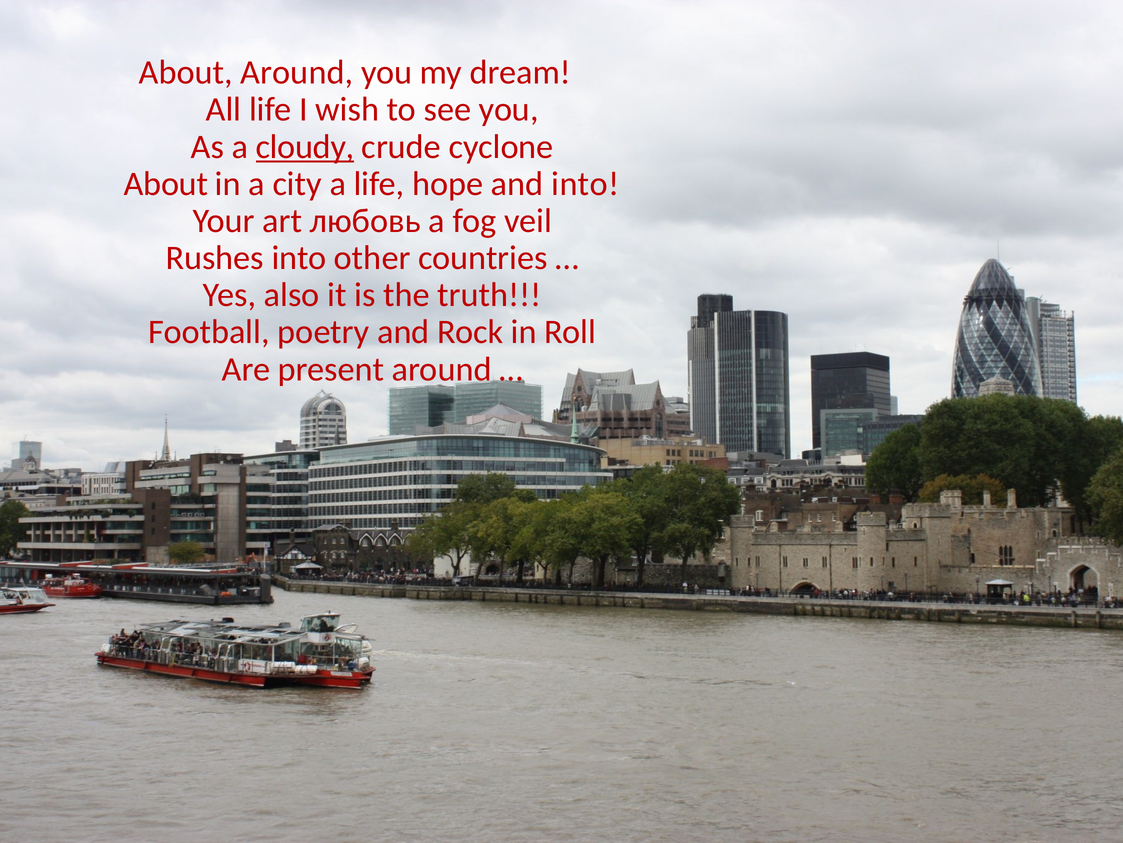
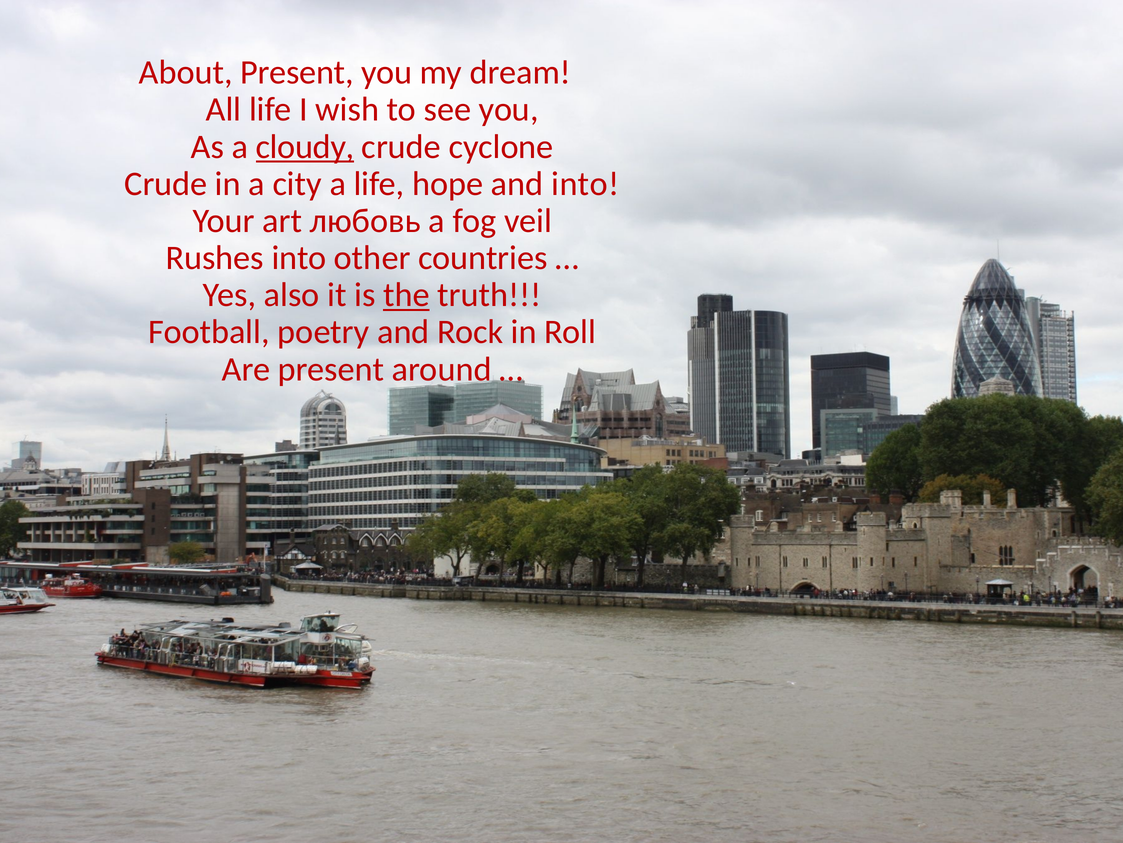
About Around: Around -> Present
About at (166, 184): About -> Crude
the underline: none -> present
